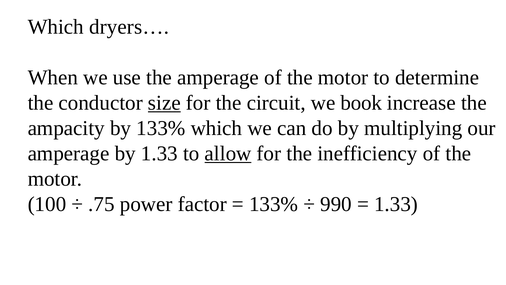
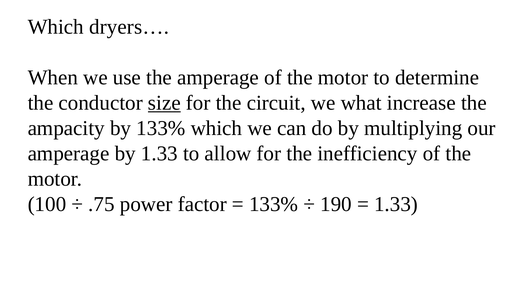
book: book -> what
allow underline: present -> none
990: 990 -> 190
